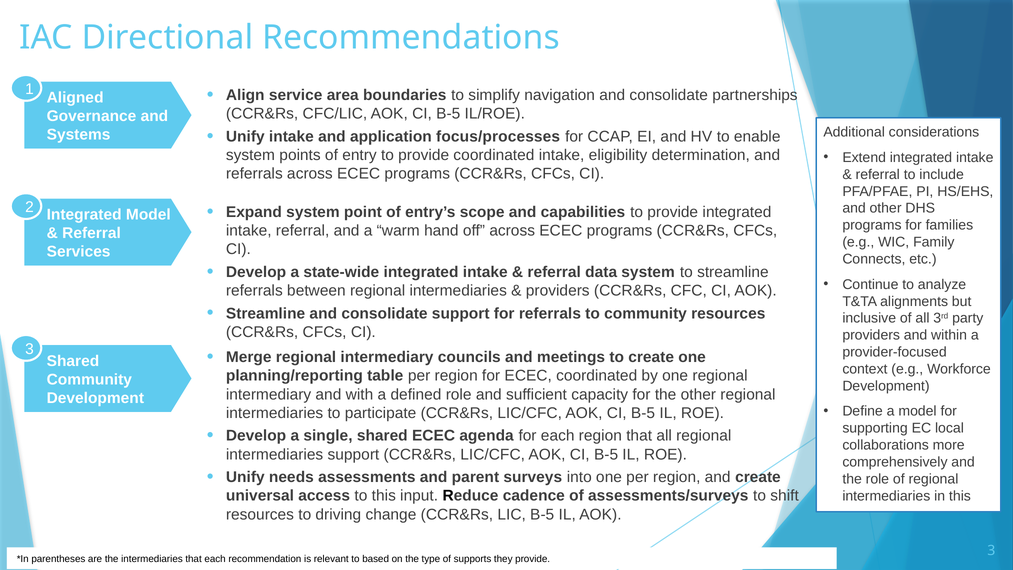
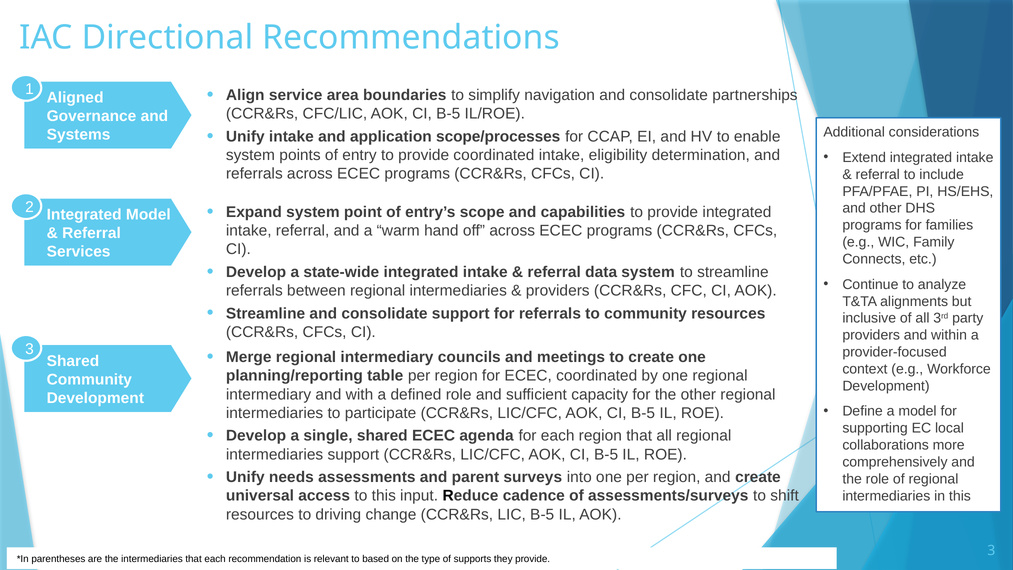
focus/processes: focus/processes -> scope/processes
